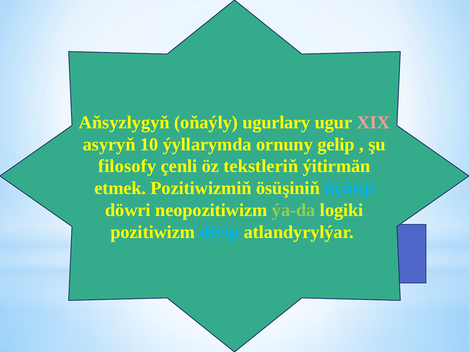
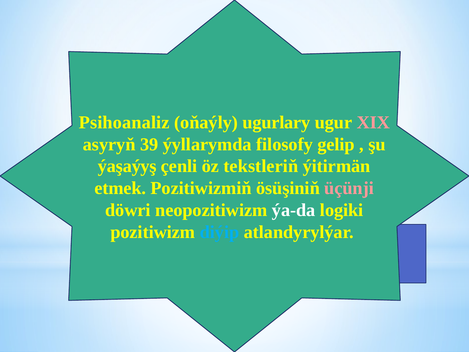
Aňsyzlygyň: Aňsyzlygyň -> Psihoanaliz
10: 10 -> 39
ornuny: ornuny -> filosofy
filosofy: filosofy -> ýaşaýyş
üçünji colour: light blue -> pink
ýa-da colour: light green -> white
